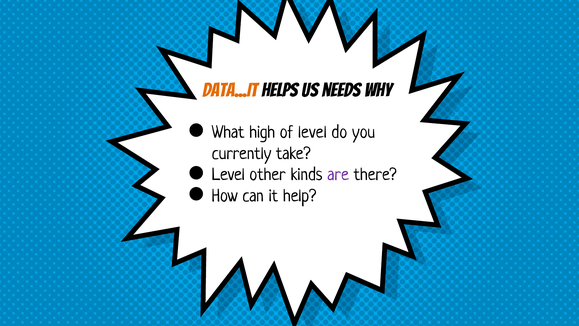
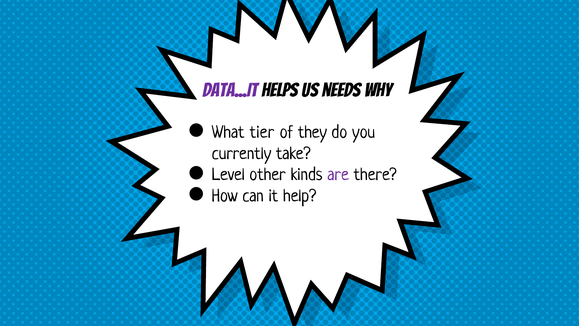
Data...It colour: orange -> purple
high: high -> tier
of level: level -> they
